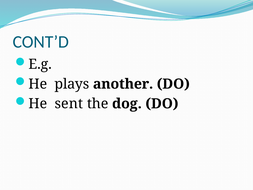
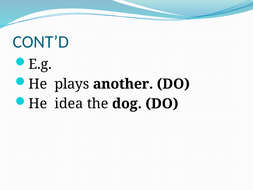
sent: sent -> idea
